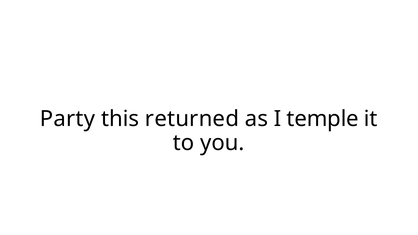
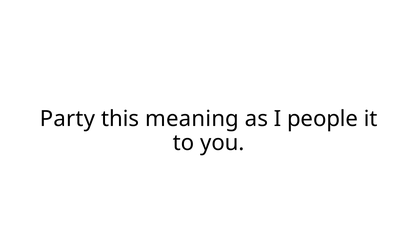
returned: returned -> meaning
temple: temple -> people
